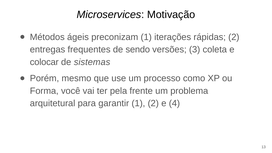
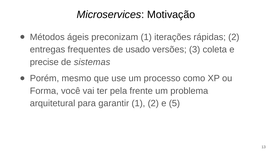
sendo: sendo -> usado
colocar: colocar -> precise
4: 4 -> 5
